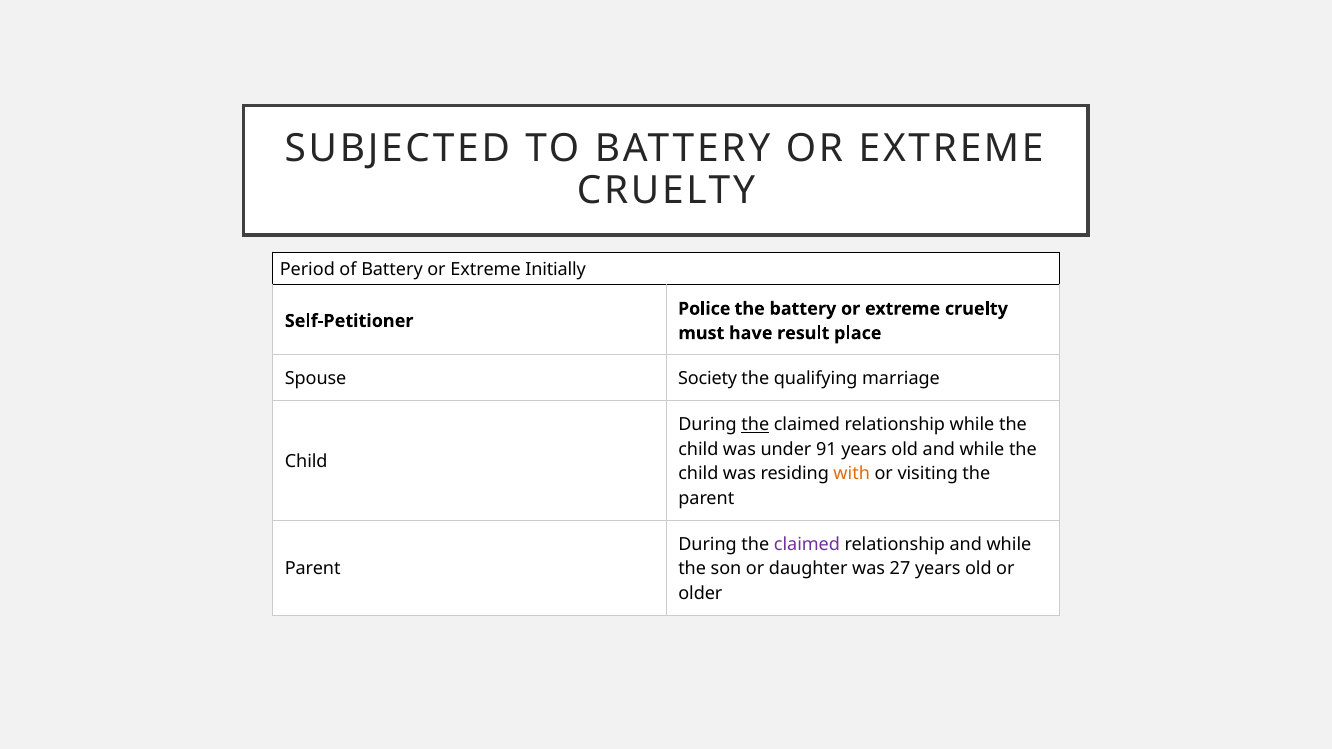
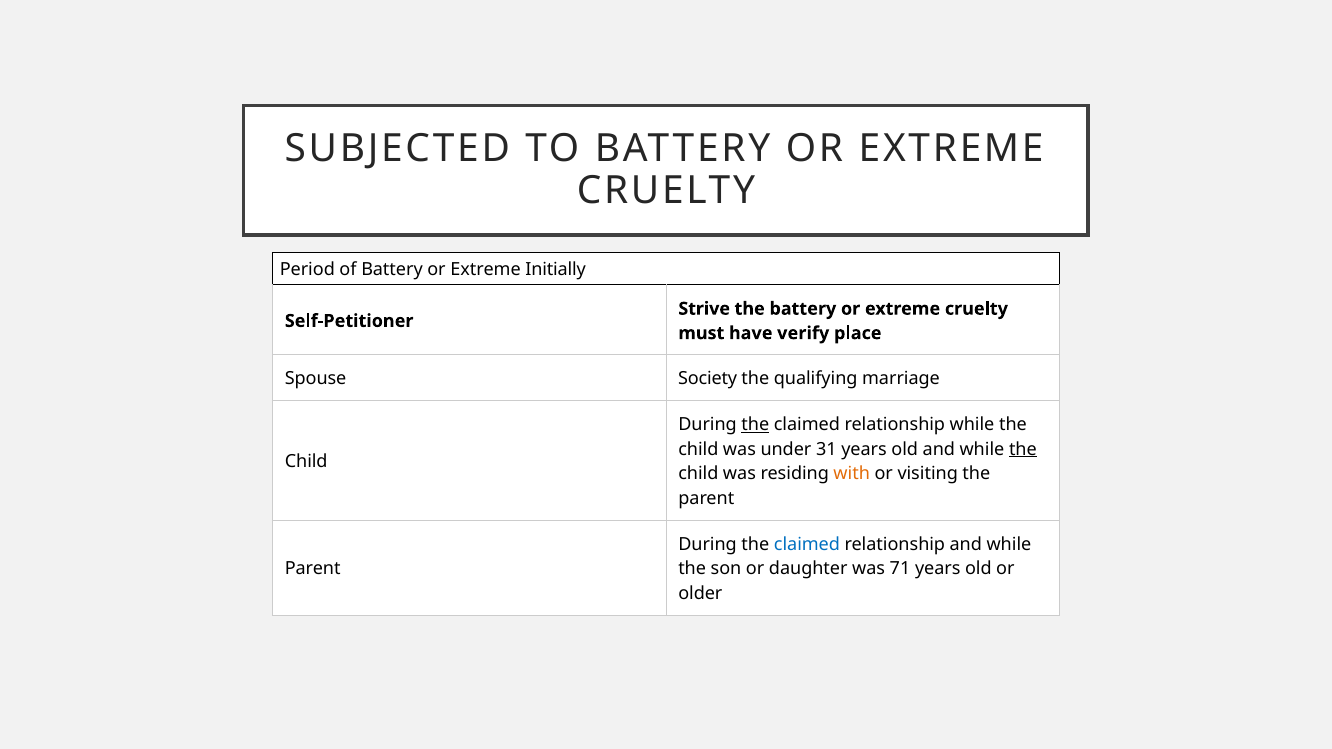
Police: Police -> Strive
result: result -> verify
91: 91 -> 31
the at (1023, 449) underline: none -> present
claimed at (807, 544) colour: purple -> blue
27: 27 -> 71
